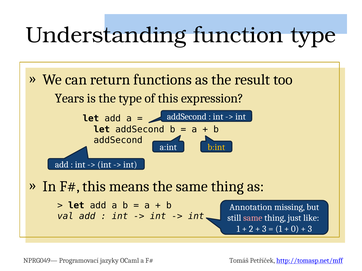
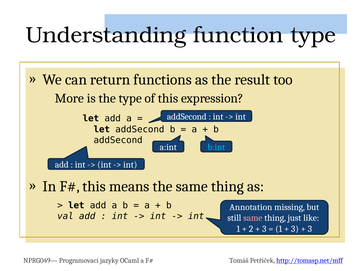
Years: Years -> More
b:int colour: yellow -> light blue
0 at (295, 229): 0 -> 3
